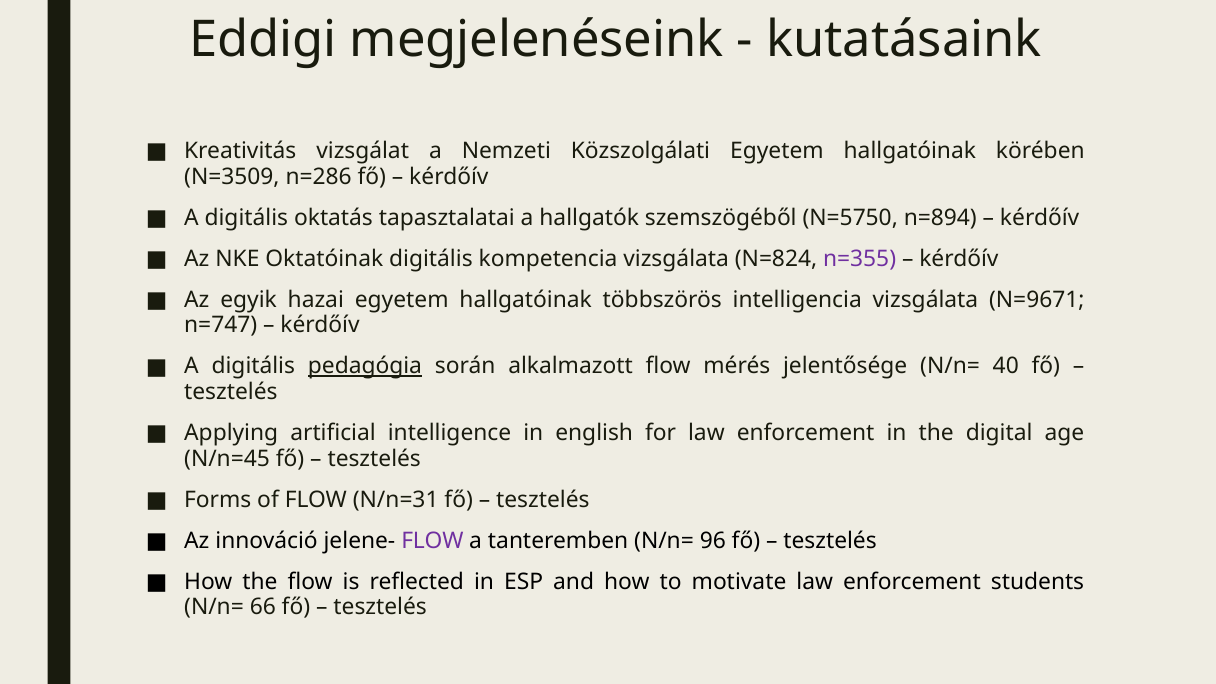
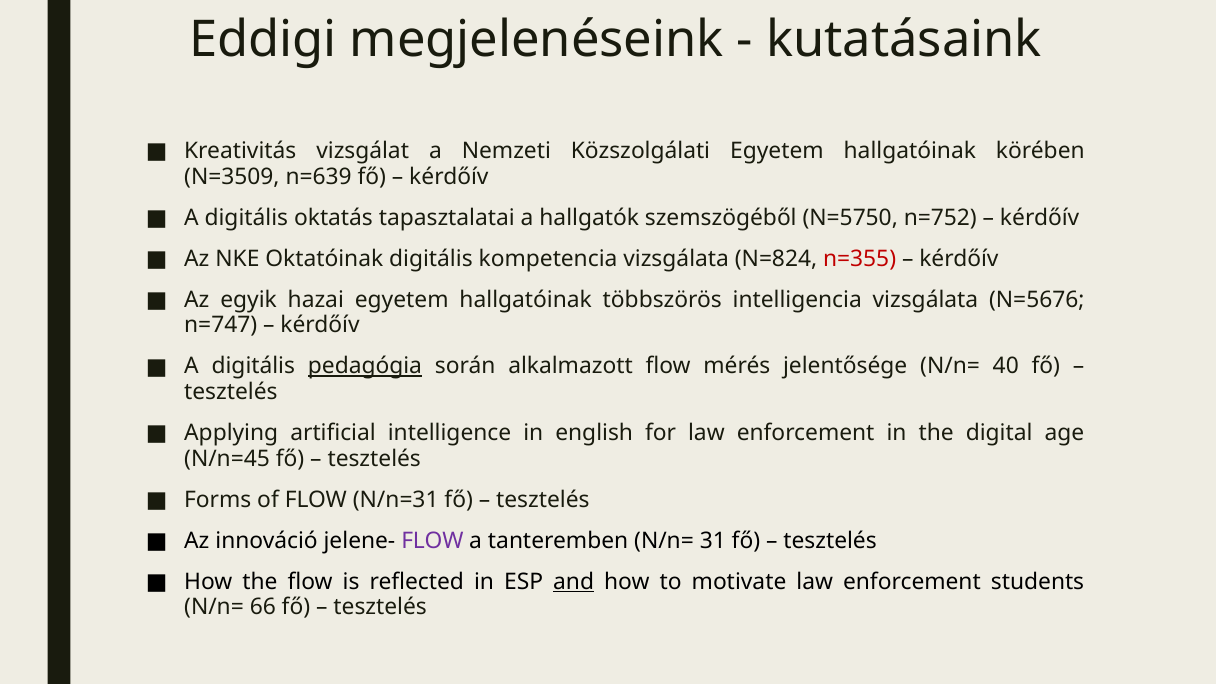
n=286: n=286 -> n=639
n=894: n=894 -> n=752
n=355 colour: purple -> red
N=9671: N=9671 -> N=5676
96: 96 -> 31
and underline: none -> present
